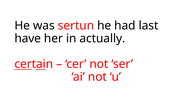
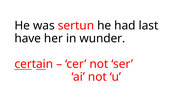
actually: actually -> wunder
